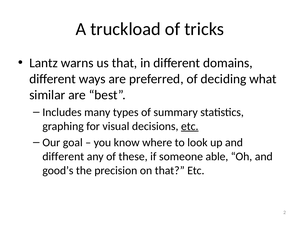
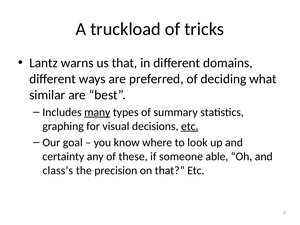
many underline: none -> present
different at (63, 157): different -> certainty
good’s: good’s -> class’s
